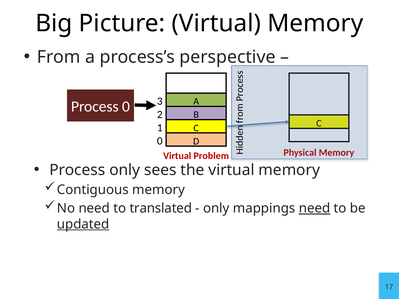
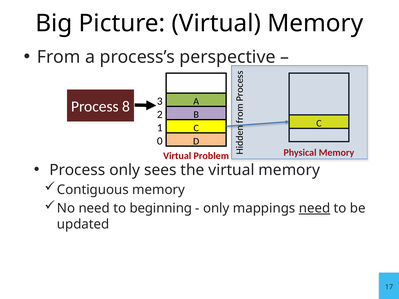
Process 0: 0 -> 8
translated: translated -> beginning
updated underline: present -> none
